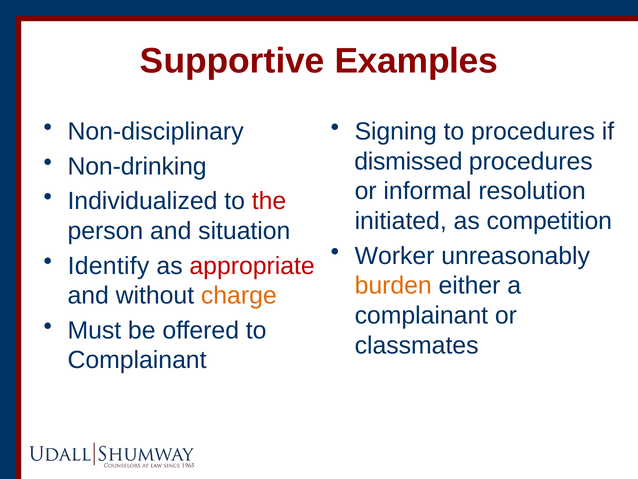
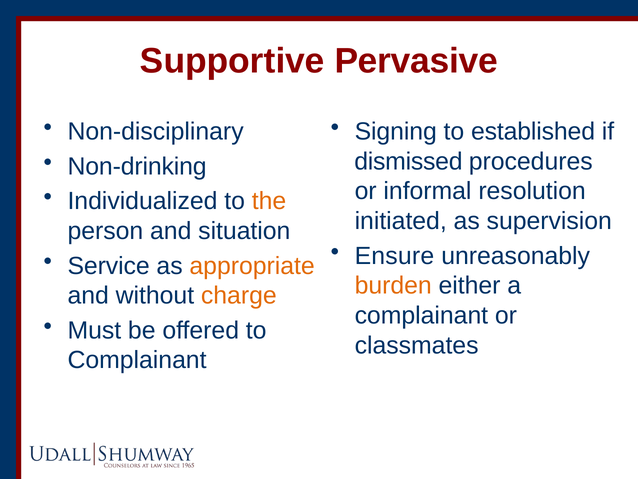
Examples: Examples -> Pervasive
to procedures: procedures -> established
the colour: red -> orange
competition: competition -> supervision
Worker: Worker -> Ensure
Identify: Identify -> Service
appropriate colour: red -> orange
